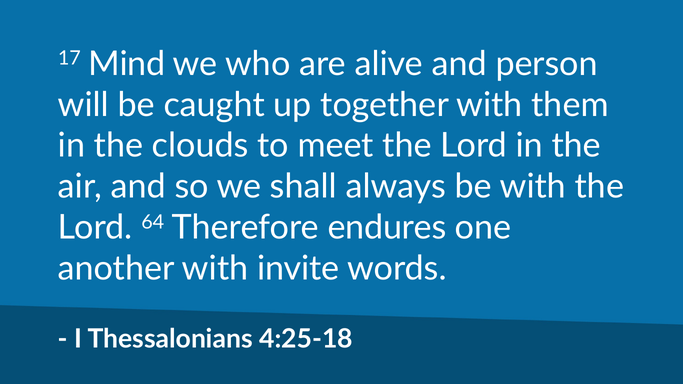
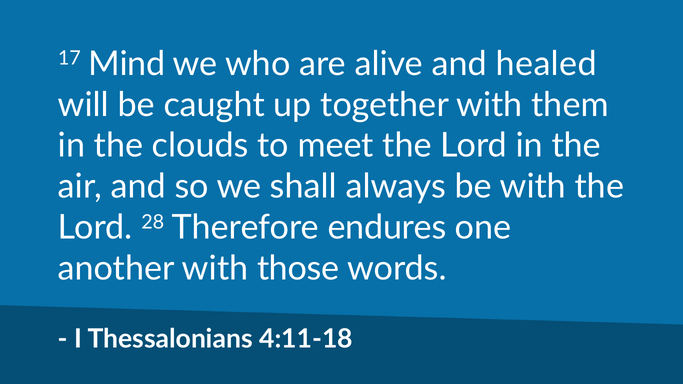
person: person -> healed
64: 64 -> 28
invite: invite -> those
4:25-18: 4:25-18 -> 4:11-18
